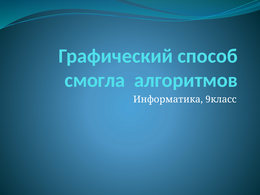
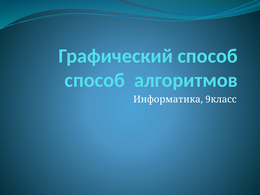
смогла at (95, 80): смогла -> способ
